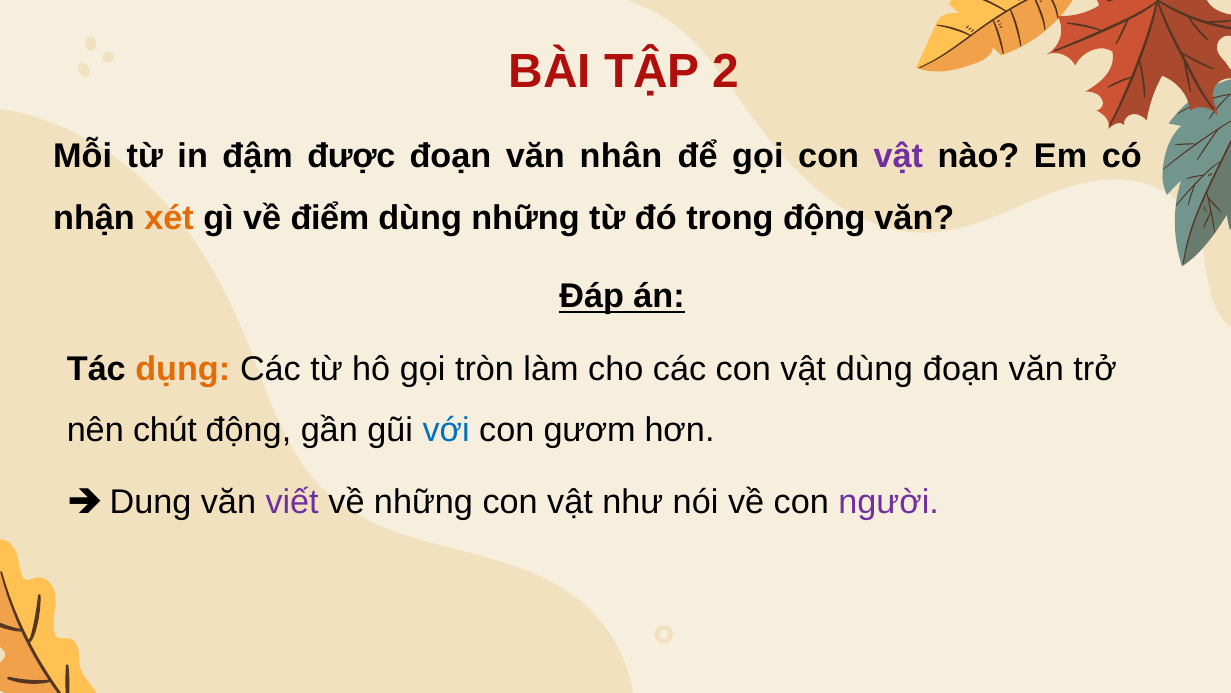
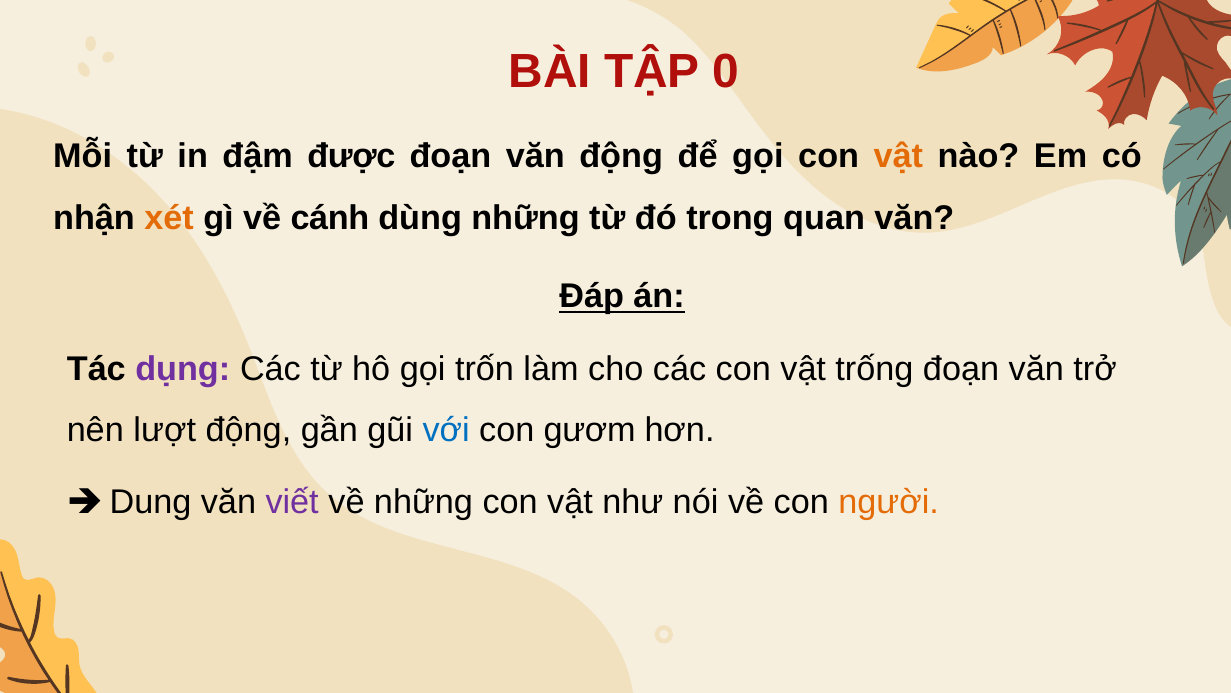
2: 2 -> 0
văn nhân: nhân -> động
vật at (898, 156) colour: purple -> orange
điểm: điểm -> cánh
trong động: động -> quan
dụng colour: orange -> purple
tròn: tròn -> trốn
vật dùng: dùng -> trống
chút: chút -> lượt
người colour: purple -> orange
